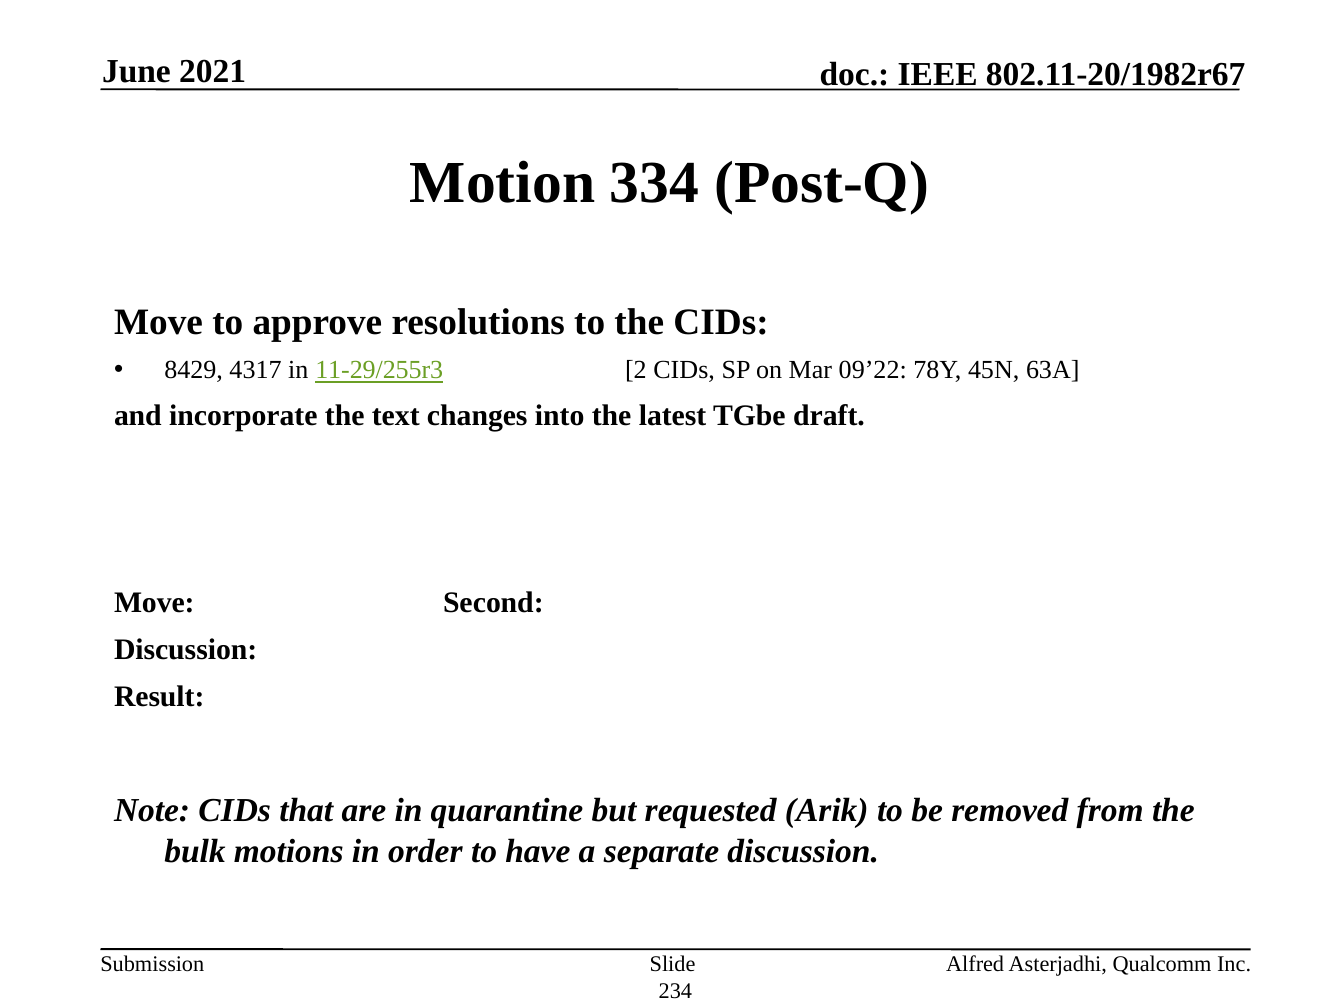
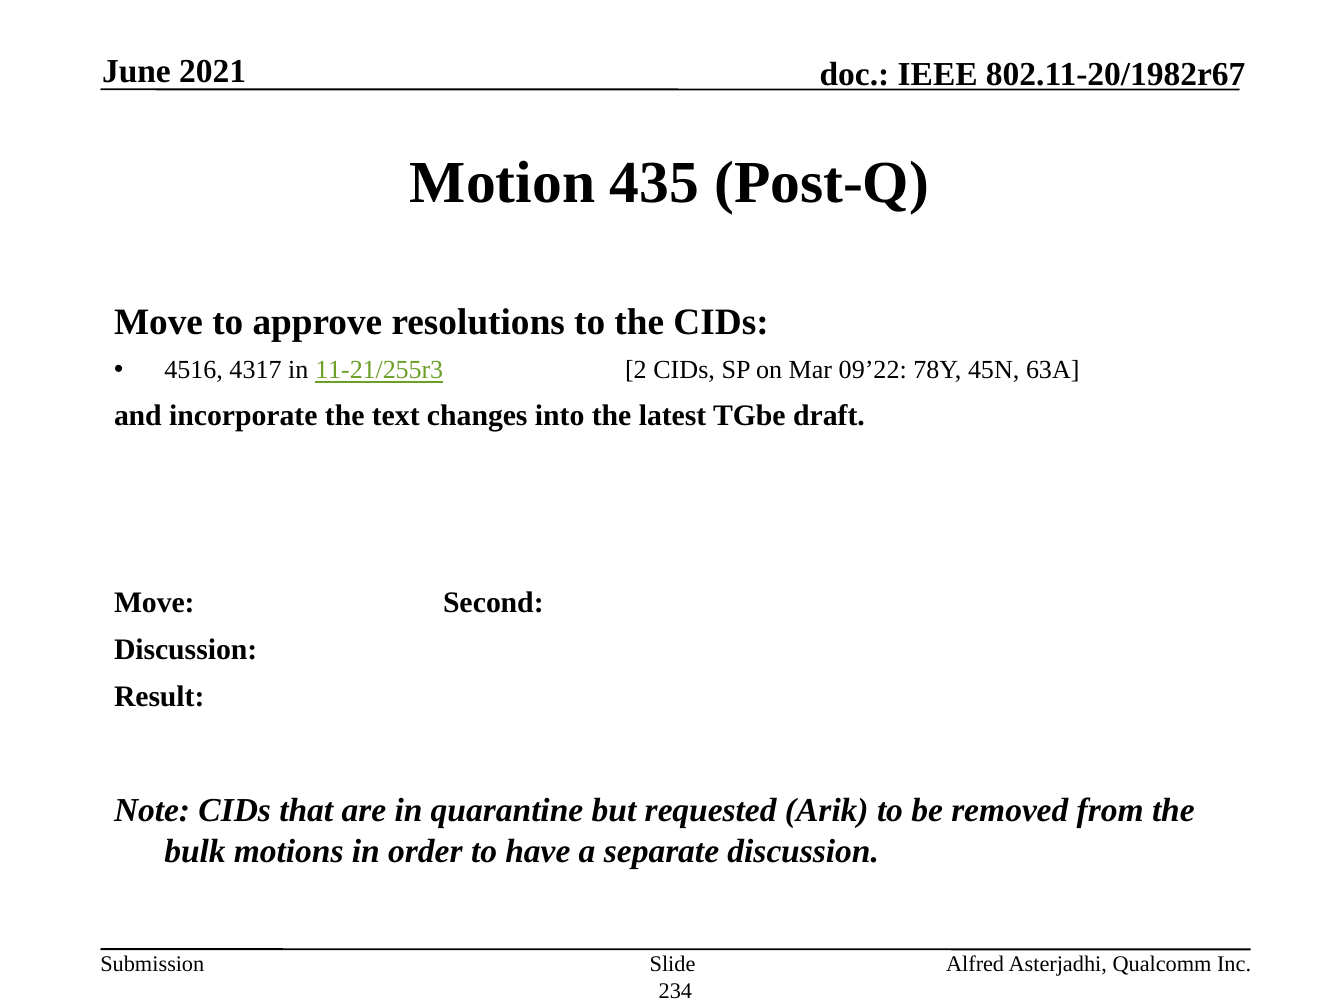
334: 334 -> 435
8429: 8429 -> 4516
11-29/255r3: 11-29/255r3 -> 11-21/255r3
